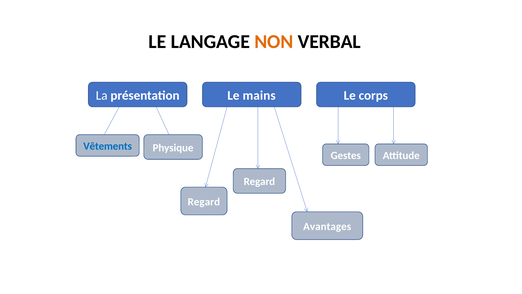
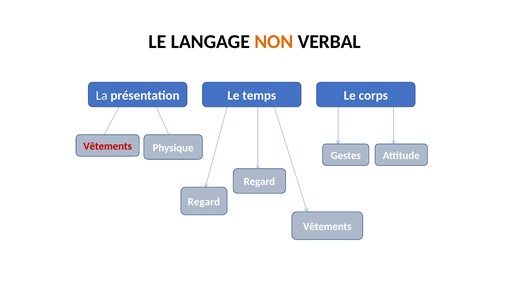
mains: mains -> temps
Vêtements at (108, 146) colour: blue -> red
Avantages at (327, 226): Avantages -> Vêtements
